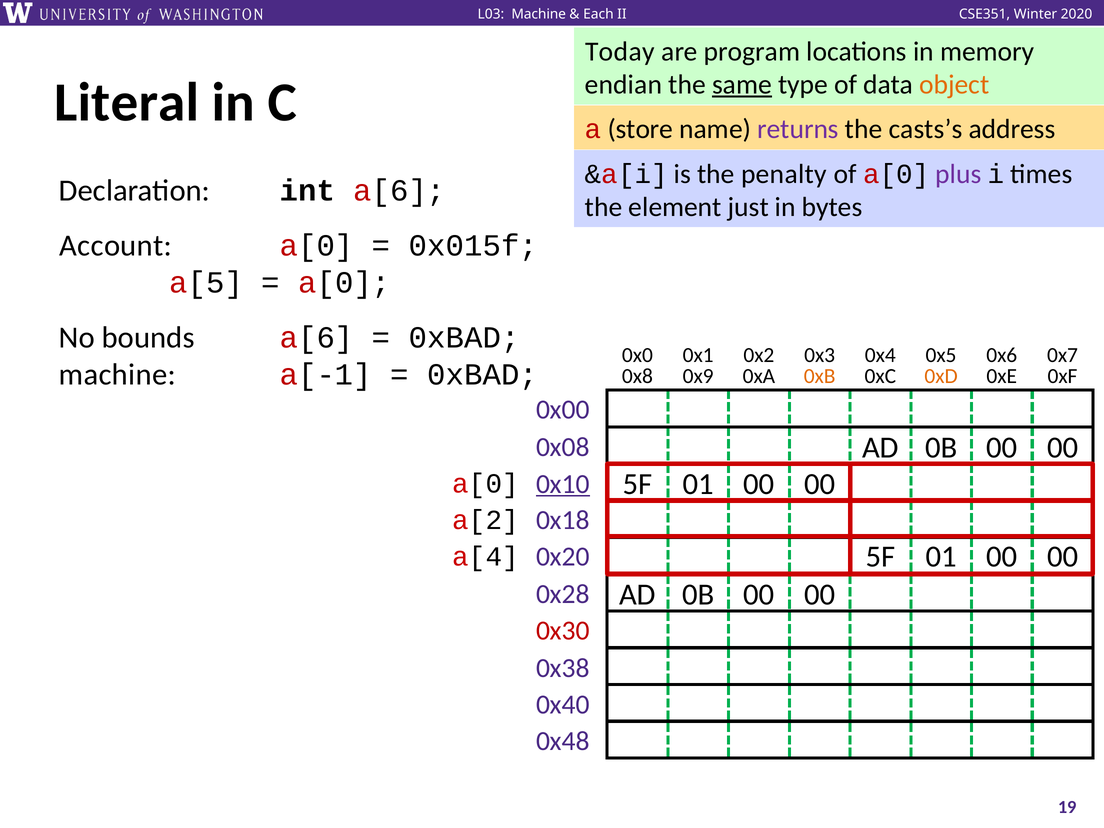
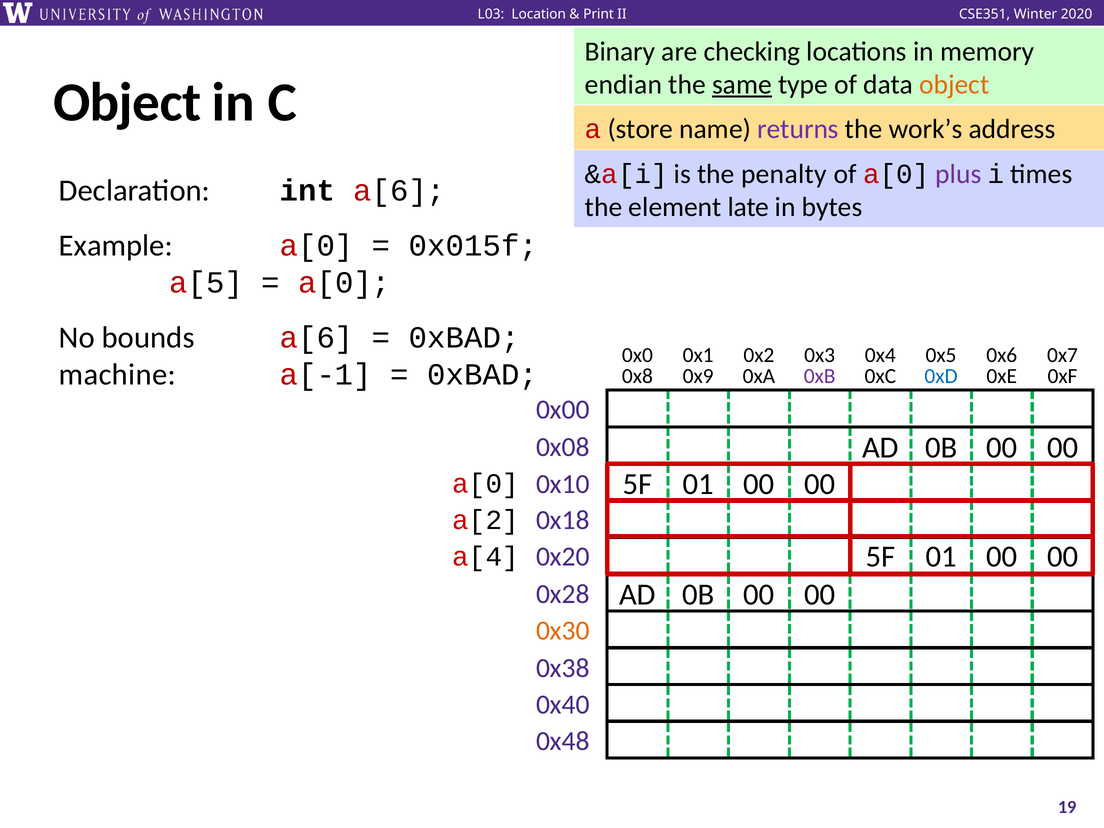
Machine at (539, 14): Machine -> Location
Each: Each -> Print
Today: Today -> Binary
program: program -> checking
Literal at (127, 102): Literal -> Object
casts’s: casts’s -> work’s
just: just -> late
Account: Account -> Example
0xB colour: orange -> purple
0xD colour: orange -> blue
0x10 underline: present -> none
0x30 colour: red -> orange
